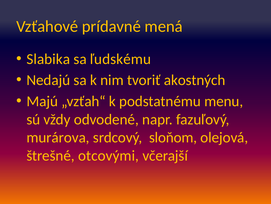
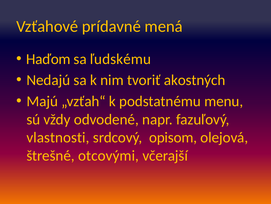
Slabika: Slabika -> Haďom
murárova: murárova -> vlastnosti
sloňom: sloňom -> opisom
